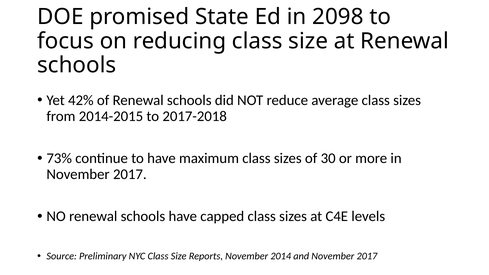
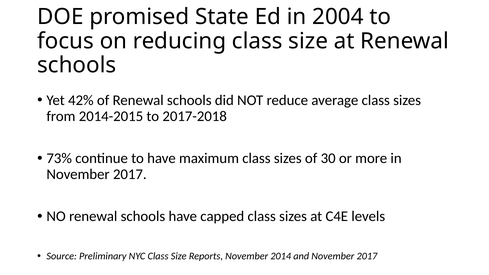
2098: 2098 -> 2004
